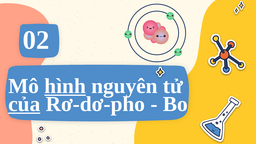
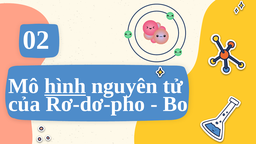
của underline: present -> none
